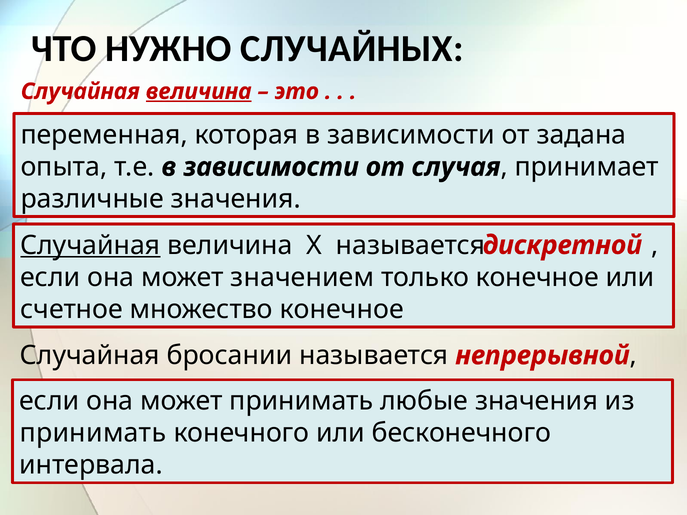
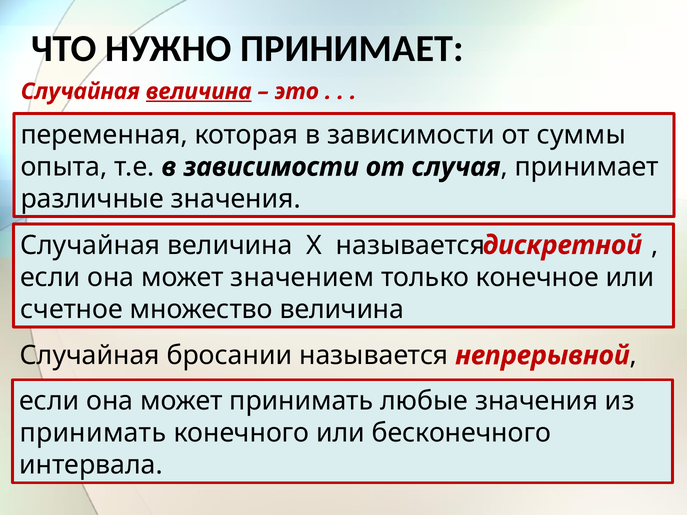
НУЖНО СЛУЧАЙНЫХ: СЛУЧАЙНЫХ -> ПРИНИМАЕТ
задана: задана -> суммы
Случайная at (90, 245) underline: present -> none
множество конечное: конечное -> величина
